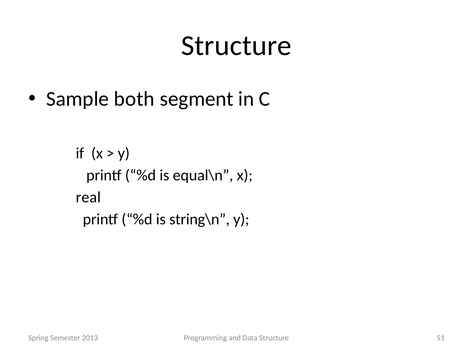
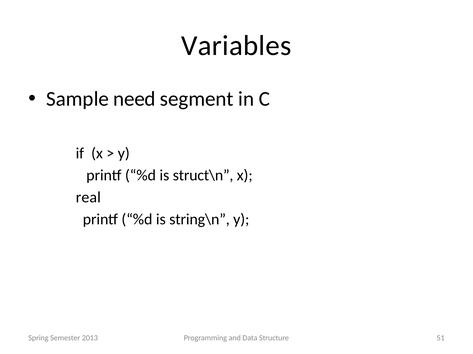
Structure at (236, 46): Structure -> Variables
both: both -> need
equal\n: equal\n -> struct\n
